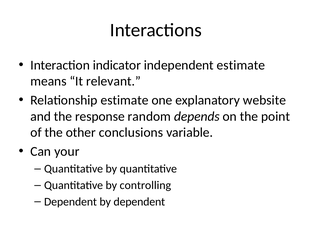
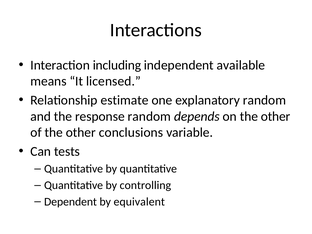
indicator: indicator -> including
independent estimate: estimate -> available
relevant: relevant -> licensed
explanatory website: website -> random
on the point: point -> other
your: your -> tests
by dependent: dependent -> equivalent
